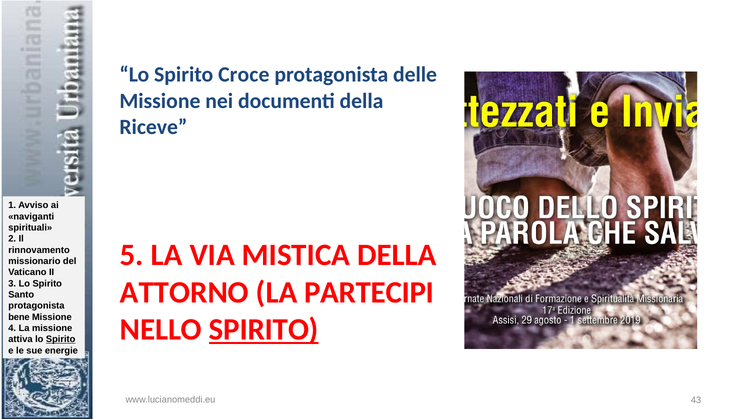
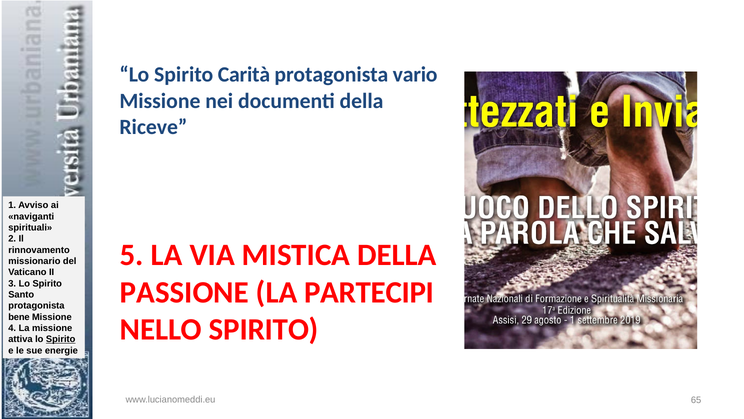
Croce: Croce -> Carità
delle: delle -> vario
ATTORNO: ATTORNO -> PASSIONE
SPIRITO at (264, 329) underline: present -> none
43: 43 -> 65
